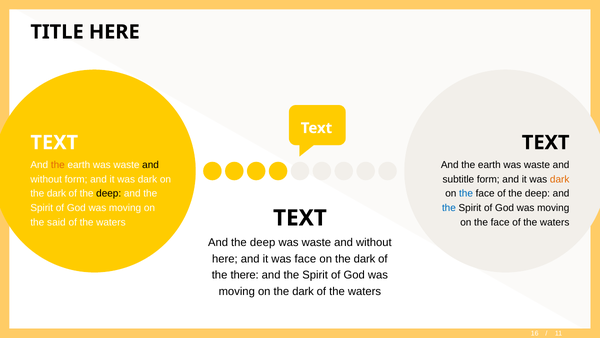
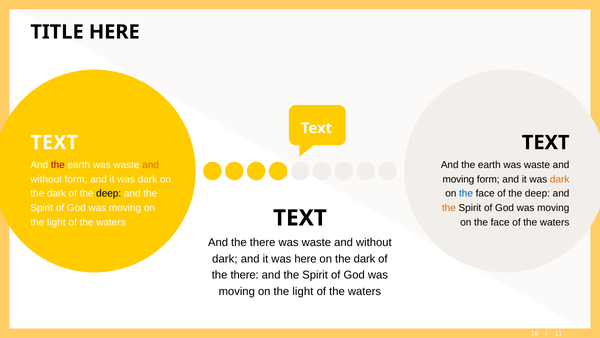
the at (58, 165) colour: orange -> red
and at (151, 165) colour: black -> orange
subtitle at (458, 179): subtitle -> moving
the at (449, 208) colour: blue -> orange
said at (56, 222): said -> light
And the deep: deep -> there
here at (225, 258): here -> dark
was face: face -> here
dark at (303, 291): dark -> light
